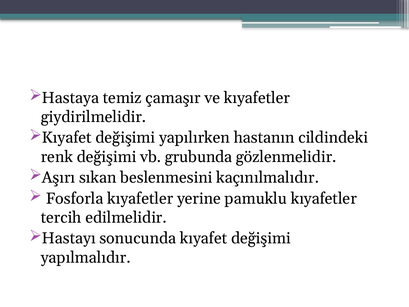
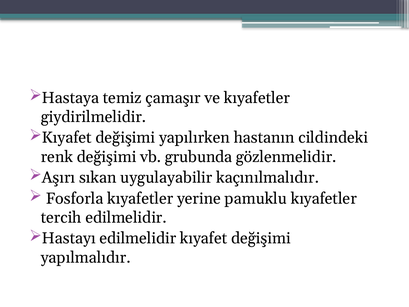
beslenmesini: beslenmesini -> uygulayabilir
Hastayı sonucunda: sonucunda -> edilmelidir
